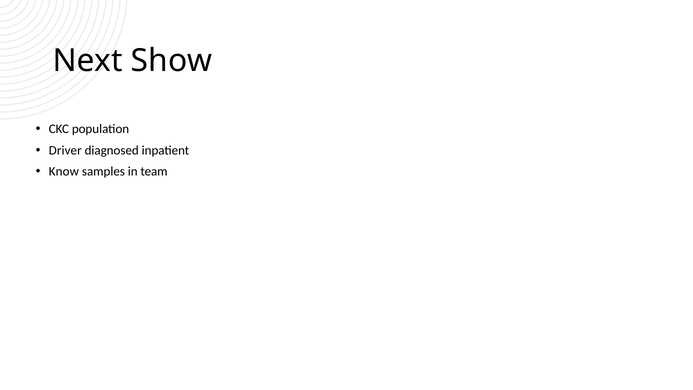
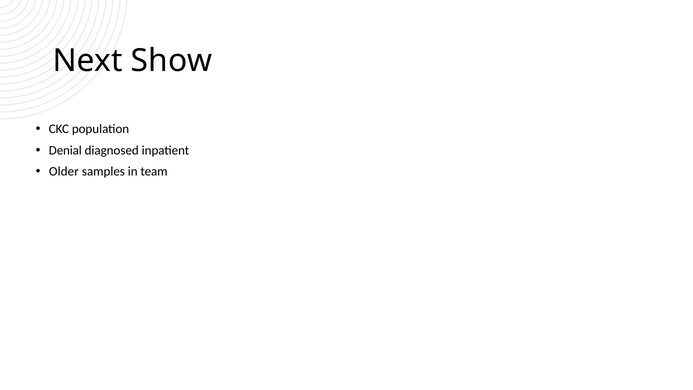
Driver: Driver -> Denial
Know: Know -> Older
